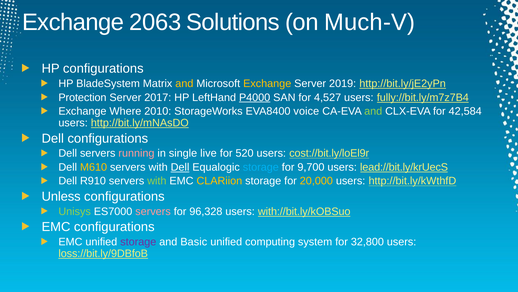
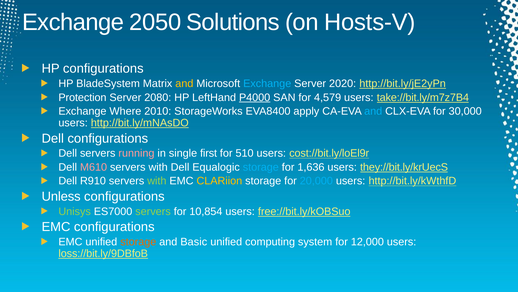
2063: 2063 -> 2050
Much-V: Much-V -> Hosts-V
Exchange at (267, 83) colour: yellow -> light blue
2019: 2019 -> 2020
2017: 2017 -> 2080
4,527: 4,527 -> 4,579
fully://bit.ly/m7z7B4: fully://bit.ly/m7z7B4 -> take://bit.ly/m7z7B4
voice: voice -> apply
and at (373, 111) colour: light green -> light blue
42,584: 42,584 -> 30,000
live: live -> first
520: 520 -> 510
M610 colour: yellow -> pink
Dell at (180, 167) underline: present -> none
9,700: 9,700 -> 1,636
lead://bit.ly/krUecS: lead://bit.ly/krUecS -> they://bit.ly/krUecS
20,000 colour: yellow -> light blue
servers at (153, 211) colour: pink -> light green
96,328: 96,328 -> 10,854
with://bit.ly/kOBSuo: with://bit.ly/kOBSuo -> free://bit.ly/kOBSuo
storage at (138, 242) colour: purple -> orange
32,800: 32,800 -> 12,000
